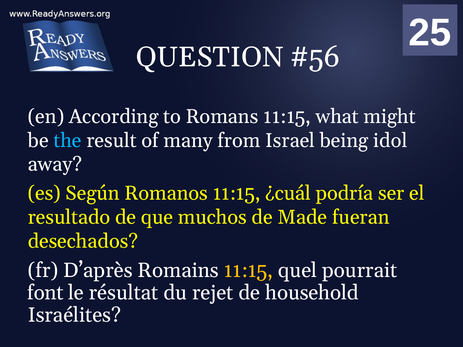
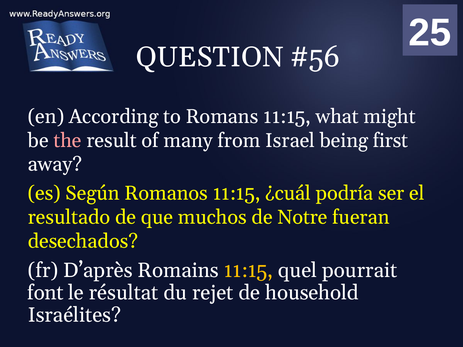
the colour: light blue -> pink
idol: idol -> first
Made: Made -> Notre
